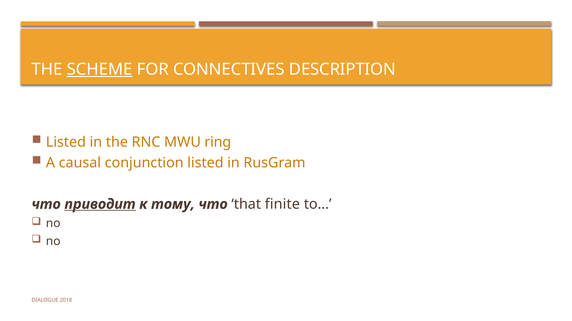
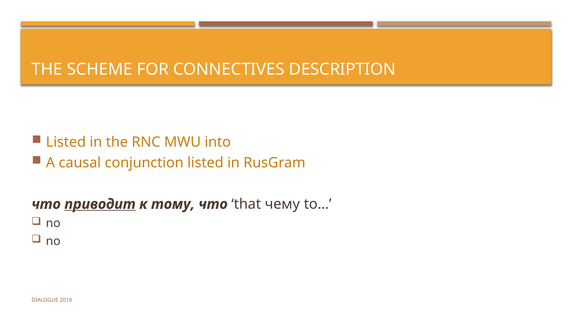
SCHEME underline: present -> none
ring: ring -> into
finite: finite -> чему
